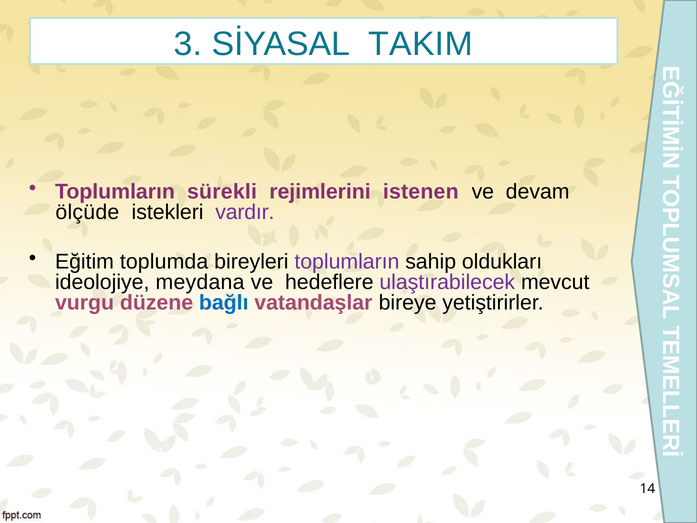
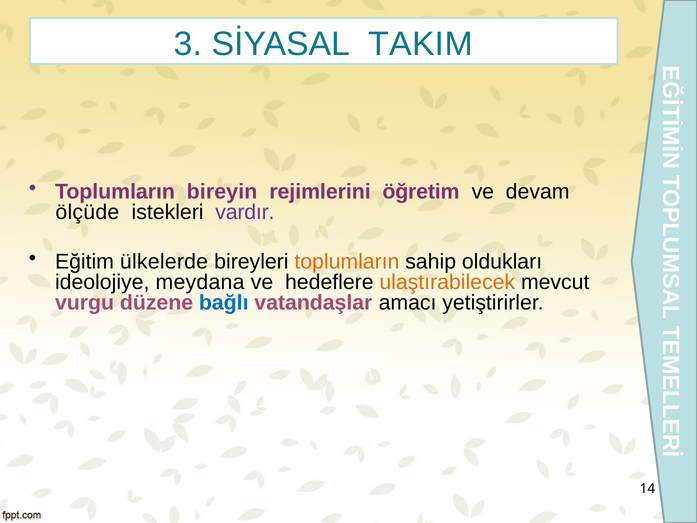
sürekli: sürekli -> bireyin
istenen: istenen -> öğretim
toplumda: toplumda -> ülkelerde
toplumların at (347, 262) colour: purple -> orange
ulaştırabilecek colour: purple -> orange
bireye: bireye -> amacı
